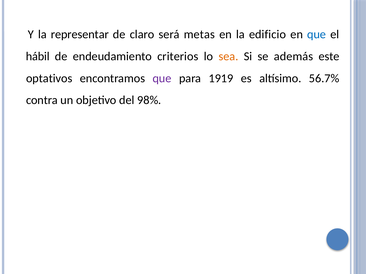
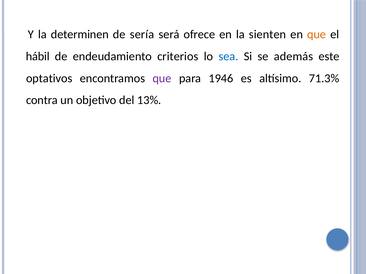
representar: representar -> determinen
claro: claro -> sería
metas: metas -> ofrece
edificio: edificio -> sienten
que at (317, 34) colour: blue -> orange
sea colour: orange -> blue
1919: 1919 -> 1946
56.7%: 56.7% -> 71.3%
98%: 98% -> 13%
